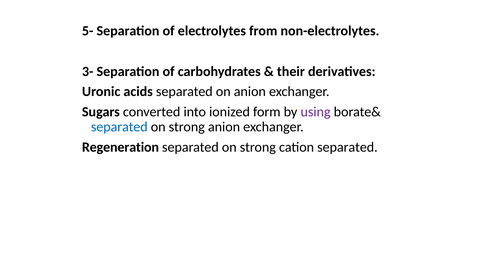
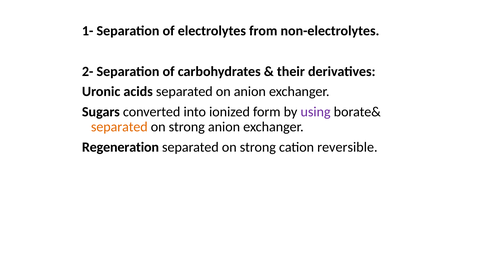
5-: 5- -> 1-
3-: 3- -> 2-
separated at (119, 127) colour: blue -> orange
cation separated: separated -> reversible
